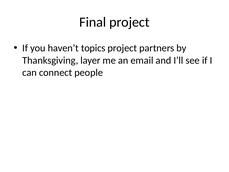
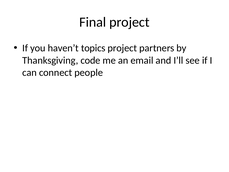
layer: layer -> code
